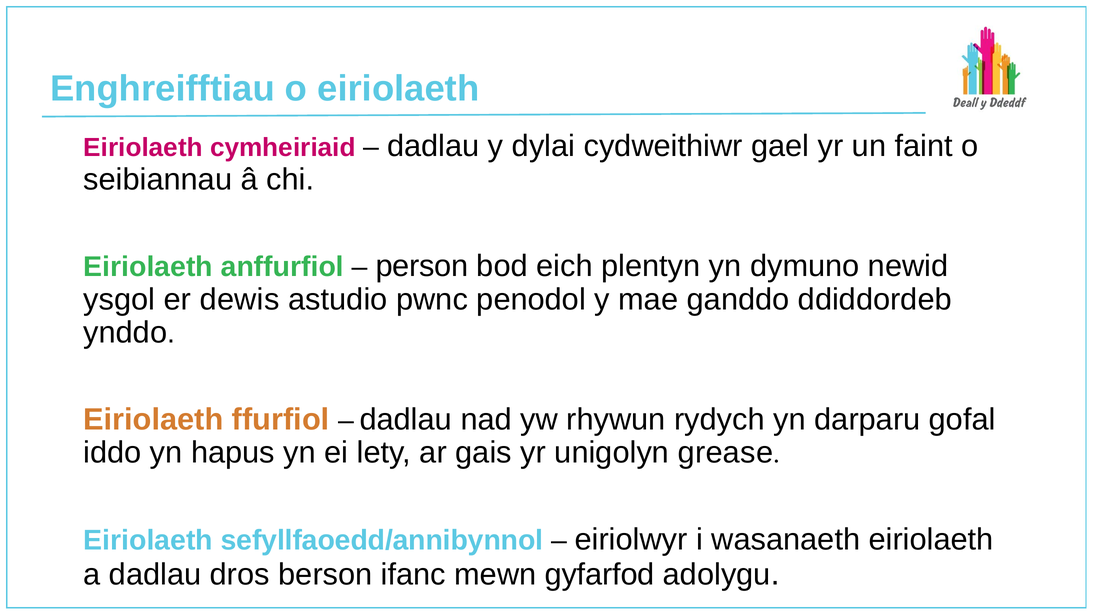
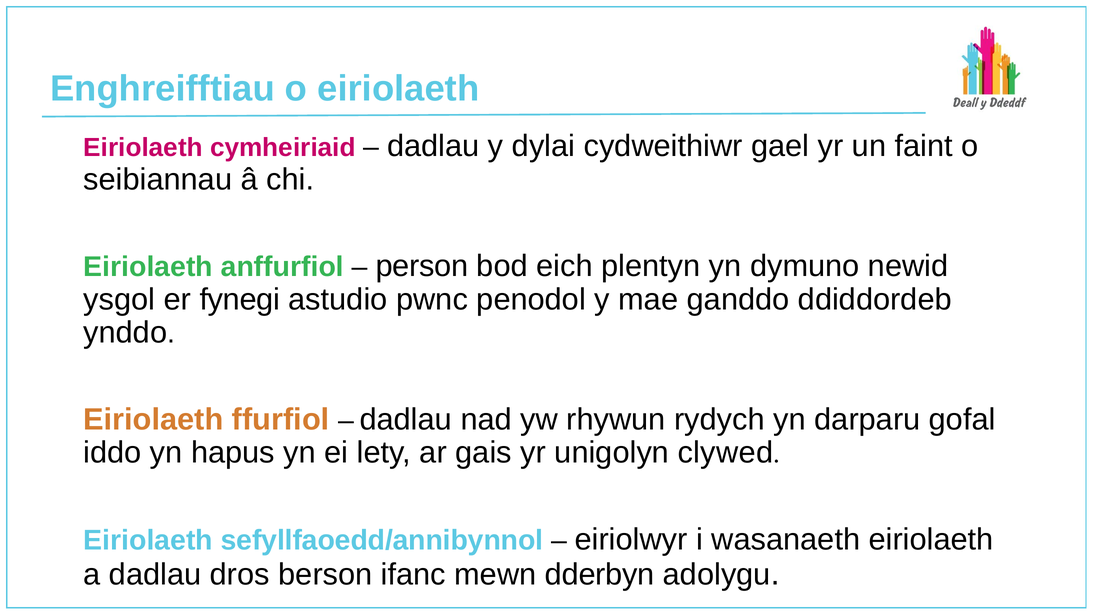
dewis: dewis -> fynegi
grease: grease -> clywed
gyfarfod: gyfarfod -> dderbyn
